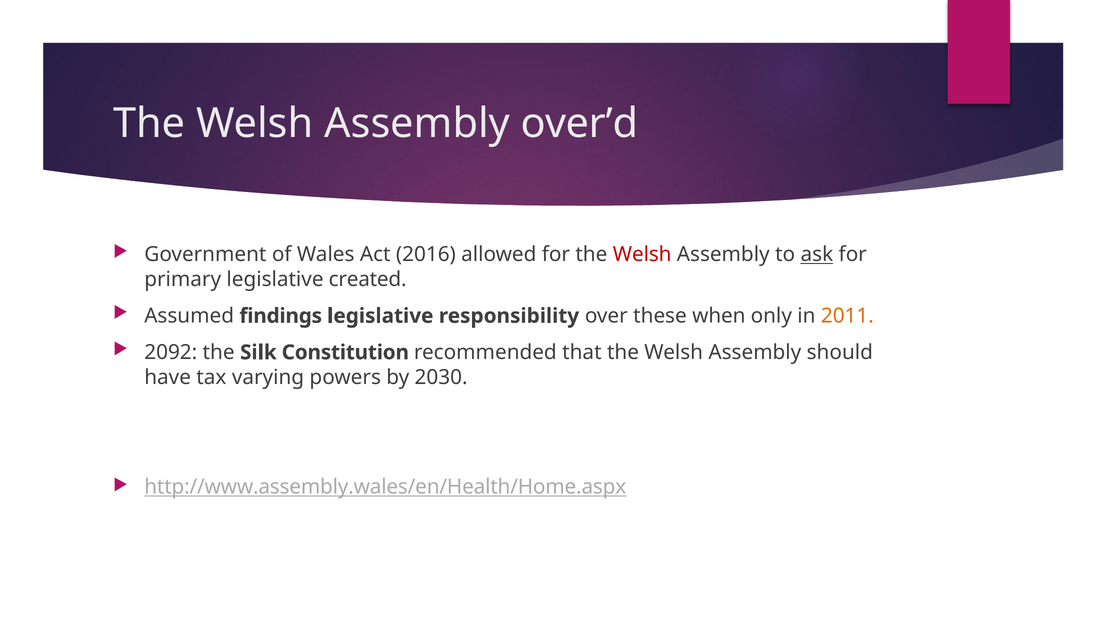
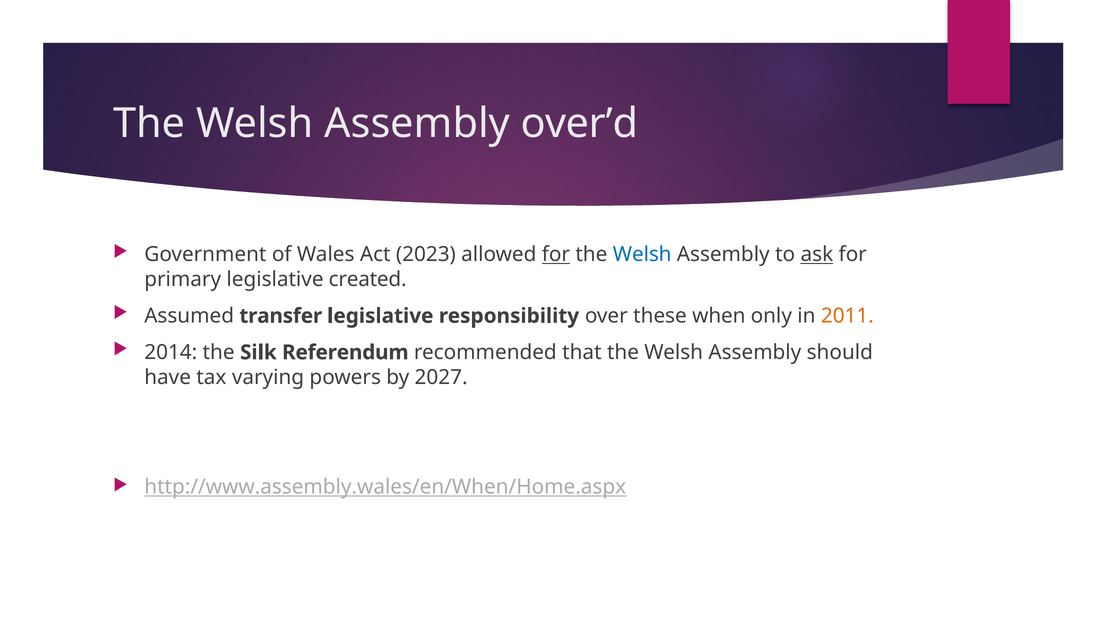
2016: 2016 -> 2023
for at (556, 254) underline: none -> present
Welsh at (642, 254) colour: red -> blue
findings: findings -> transfer
2092: 2092 -> 2014
Constitution: Constitution -> Referendum
2030: 2030 -> 2027
http://www.assembly.wales/en/Health/Home.aspx: http://www.assembly.wales/en/Health/Home.aspx -> http://www.assembly.wales/en/When/Home.aspx
